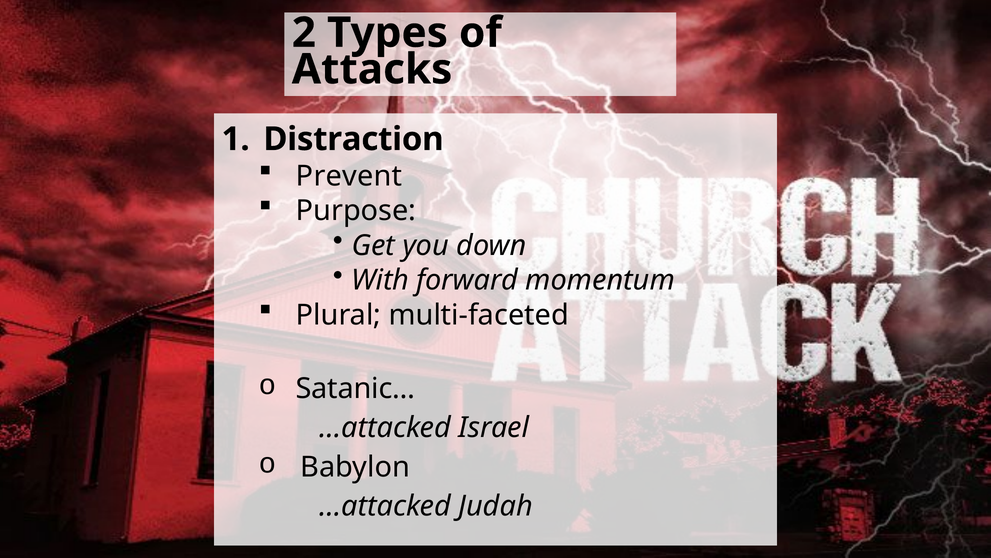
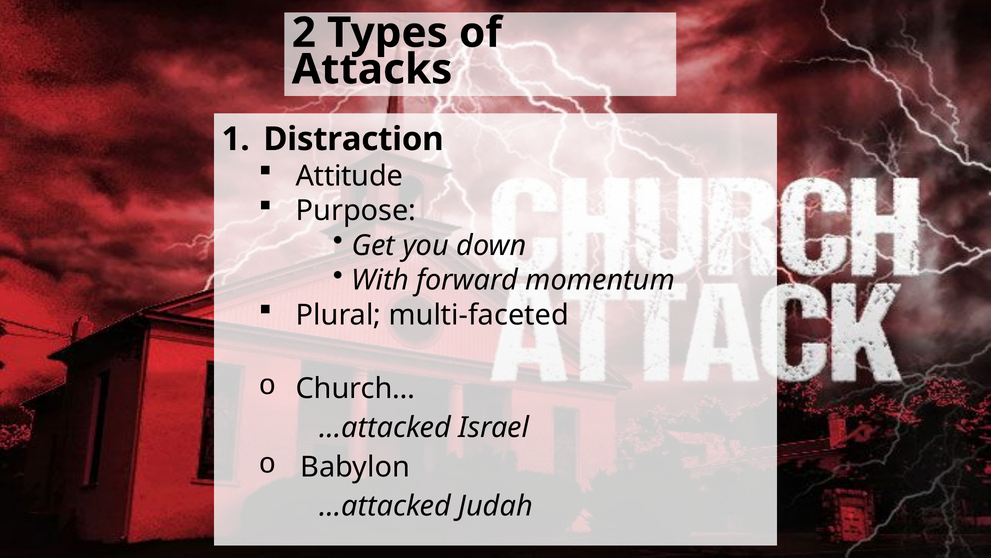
Prevent: Prevent -> Attitude
Satanic…: Satanic… -> Church…
